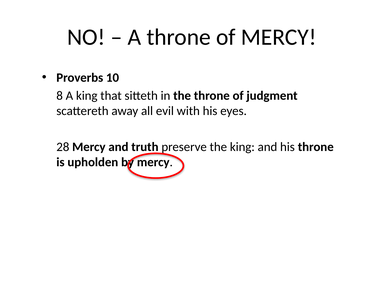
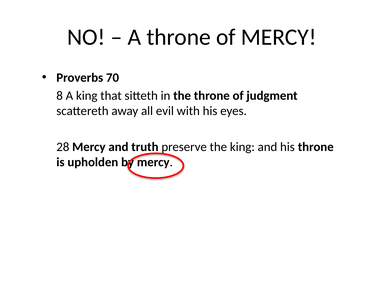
10: 10 -> 70
